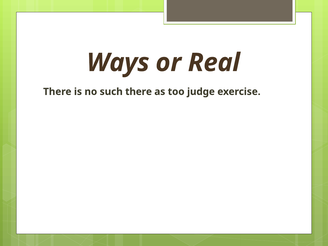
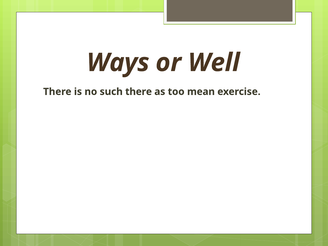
Real: Real -> Well
judge: judge -> mean
